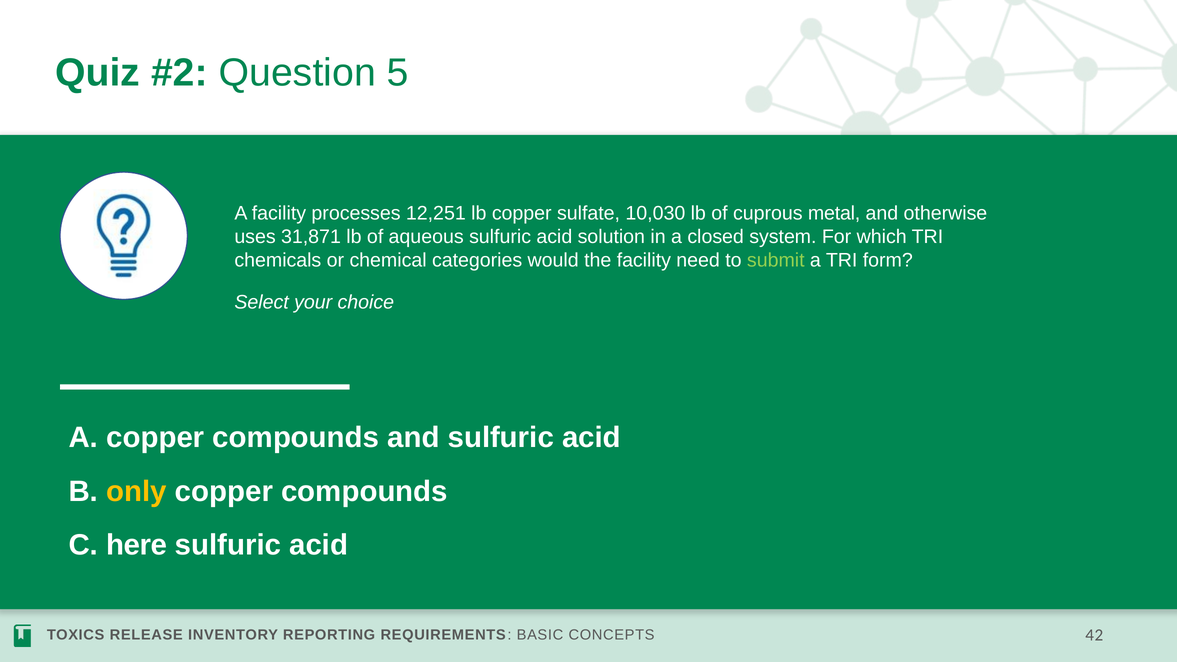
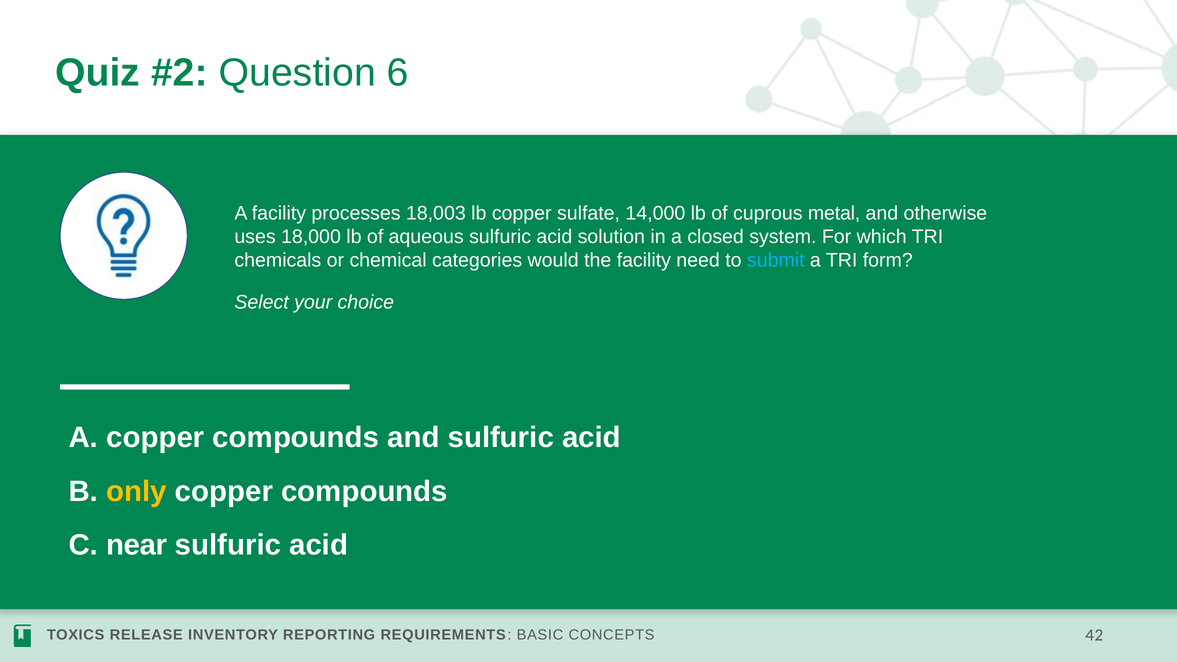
5: 5 -> 6
12,251: 12,251 -> 18,003
10,030: 10,030 -> 14,000
31,871: 31,871 -> 18,000
submit colour: light green -> light blue
here: here -> near
